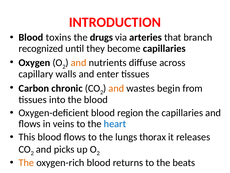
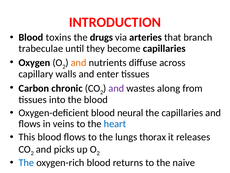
recognized: recognized -> trabeculae
and at (116, 88) colour: orange -> purple
begin: begin -> along
region: region -> neural
The at (26, 162) colour: orange -> blue
beats: beats -> naive
